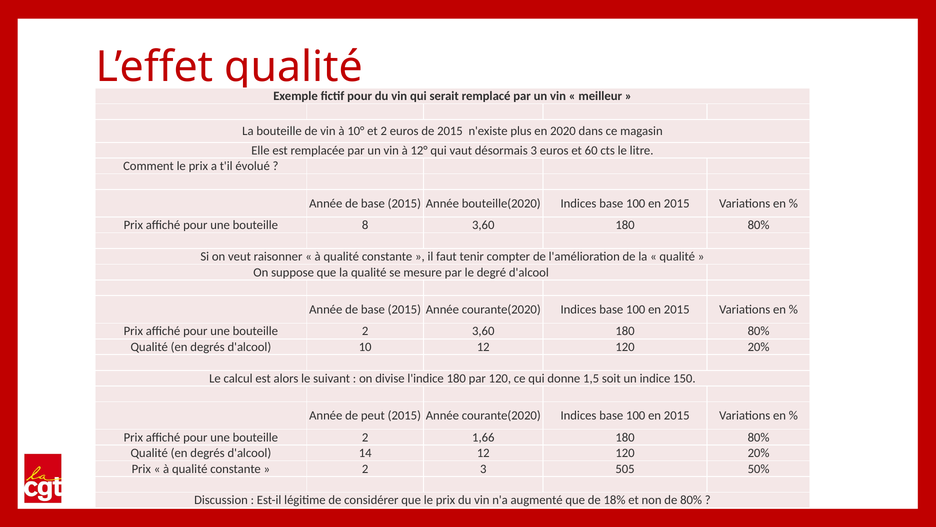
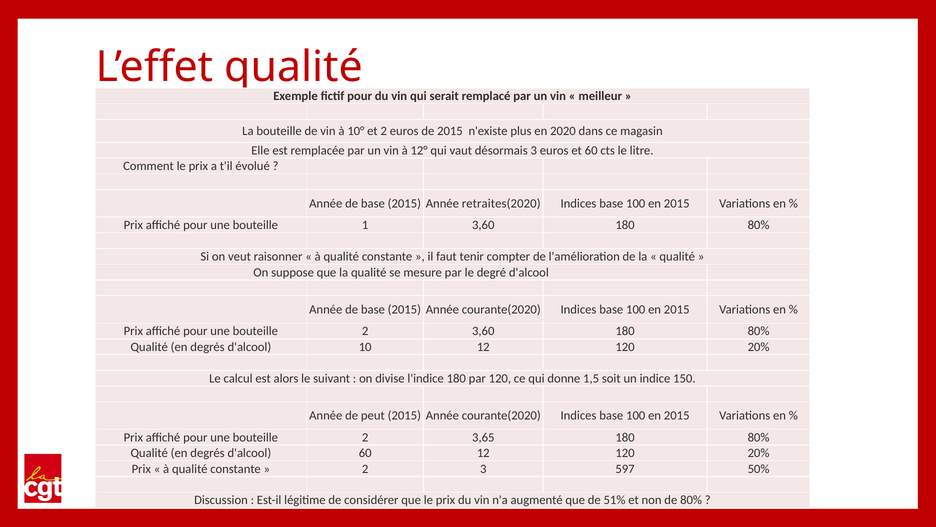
bouteille(2020: bouteille(2020 -> retraites(2020
8: 8 -> 1
1,66: 1,66 -> 3,65
d'alcool 14: 14 -> 60
505: 505 -> 597
18%: 18% -> 51%
